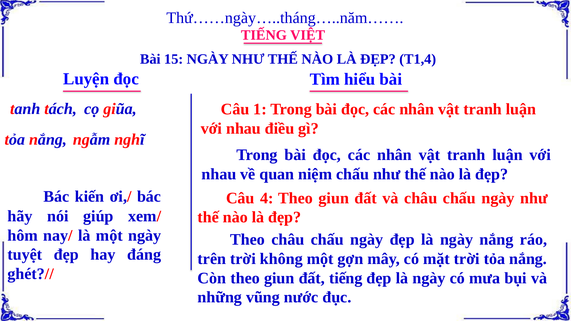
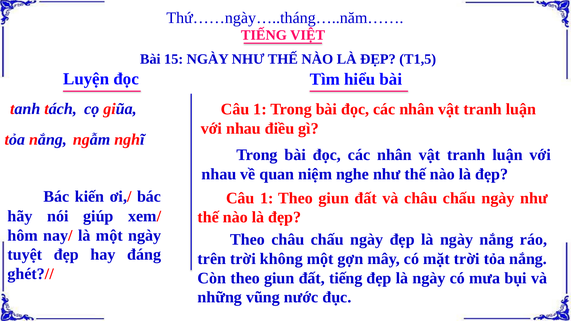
T1,4: T1,4 -> T1,5
niệm chấu: chấu -> nghe
4 at (267, 198): 4 -> 1
